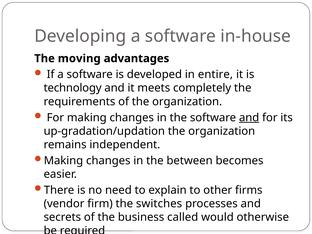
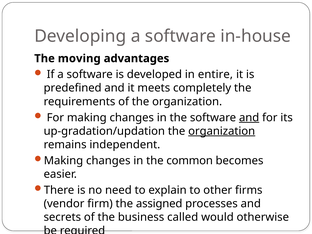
technology: technology -> predefined
organization at (222, 131) underline: none -> present
between: between -> common
switches: switches -> assigned
